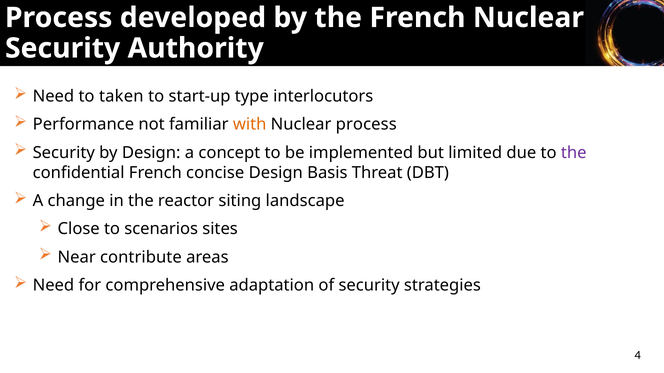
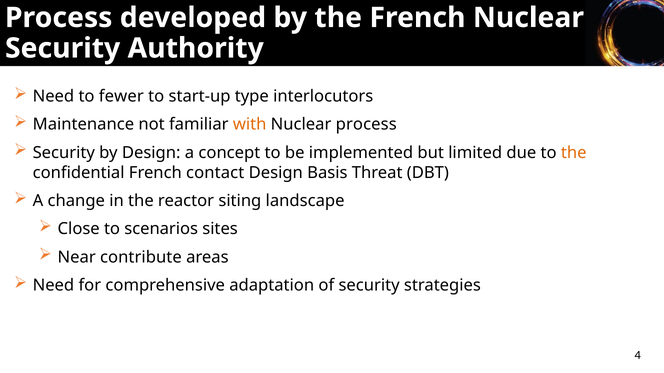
taken: taken -> fewer
Performance: Performance -> Maintenance
the at (574, 153) colour: purple -> orange
concise: concise -> contact
